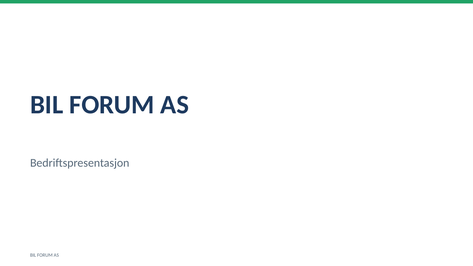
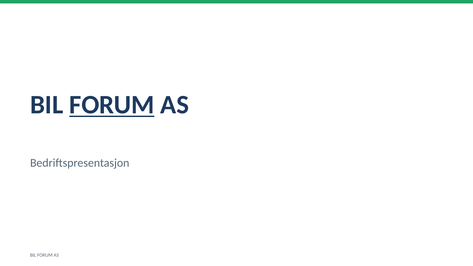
FORUM at (112, 105) underline: none -> present
